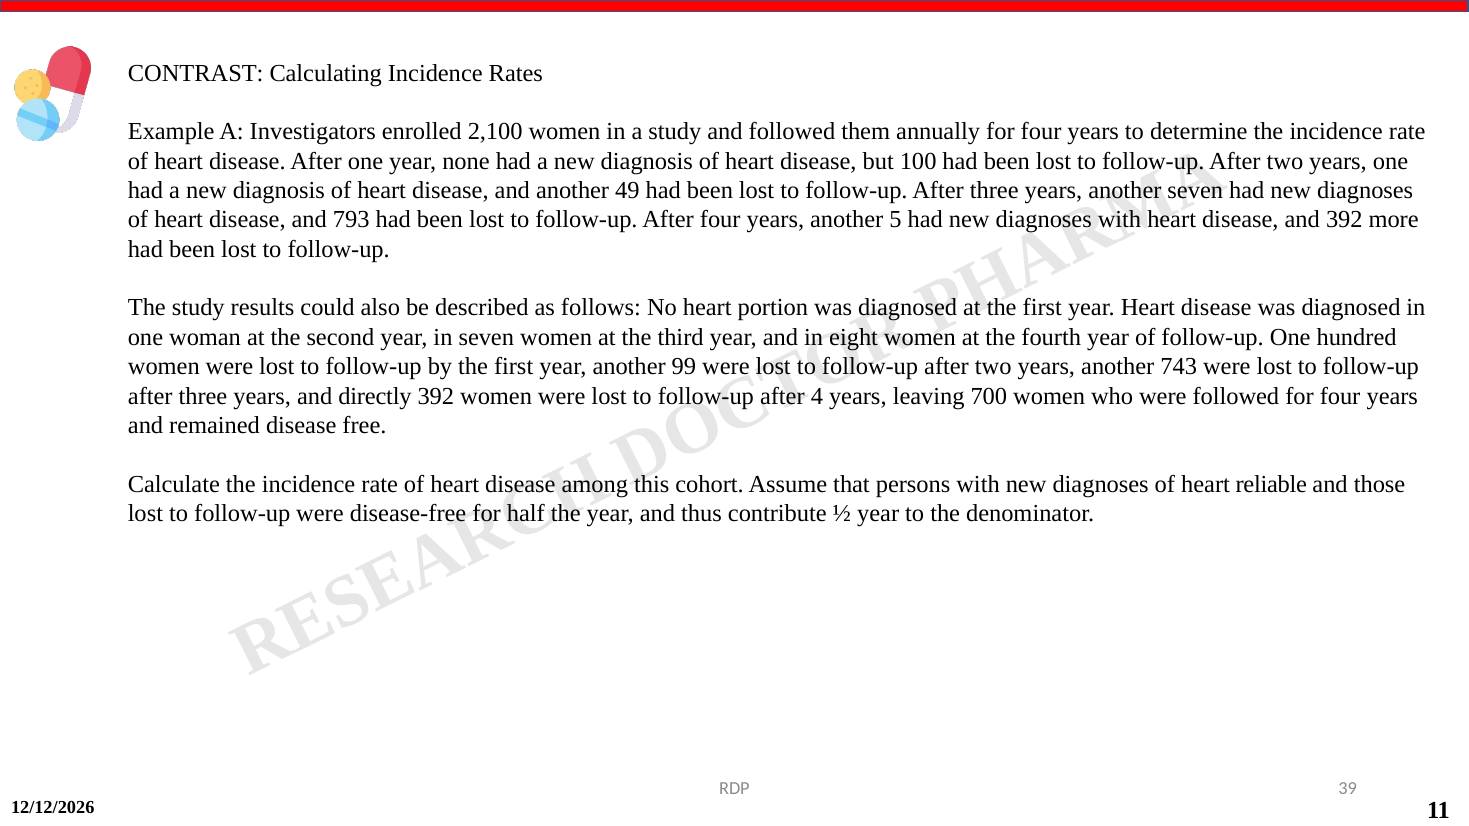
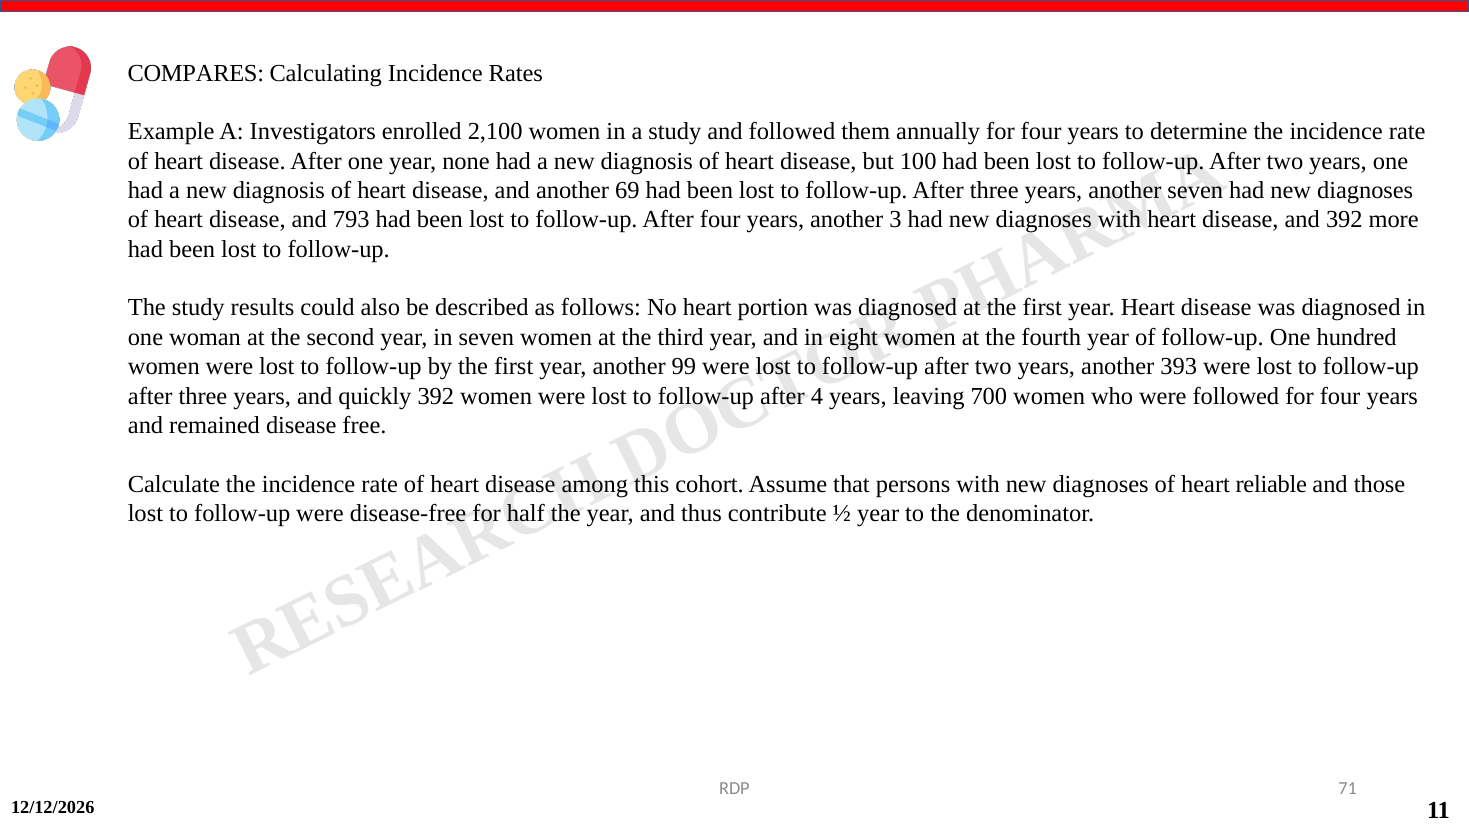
CONTRAST: CONTRAST -> COMPARES
49: 49 -> 69
5: 5 -> 3
743: 743 -> 393
directly: directly -> quickly
39: 39 -> 71
